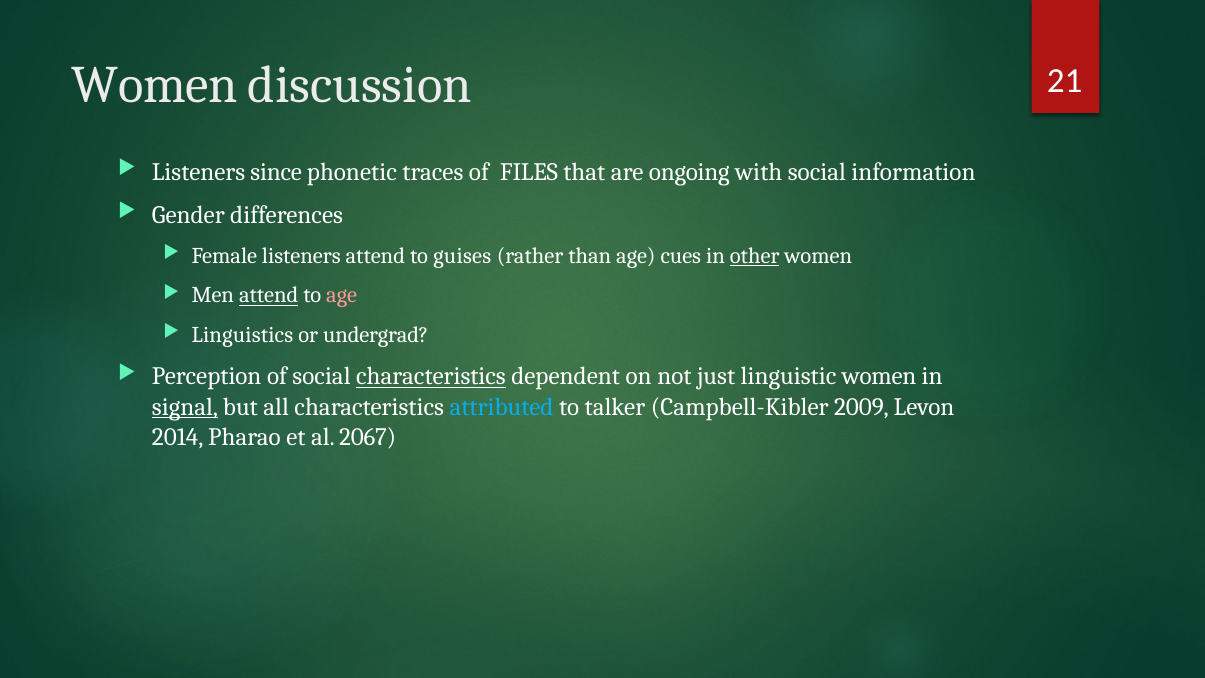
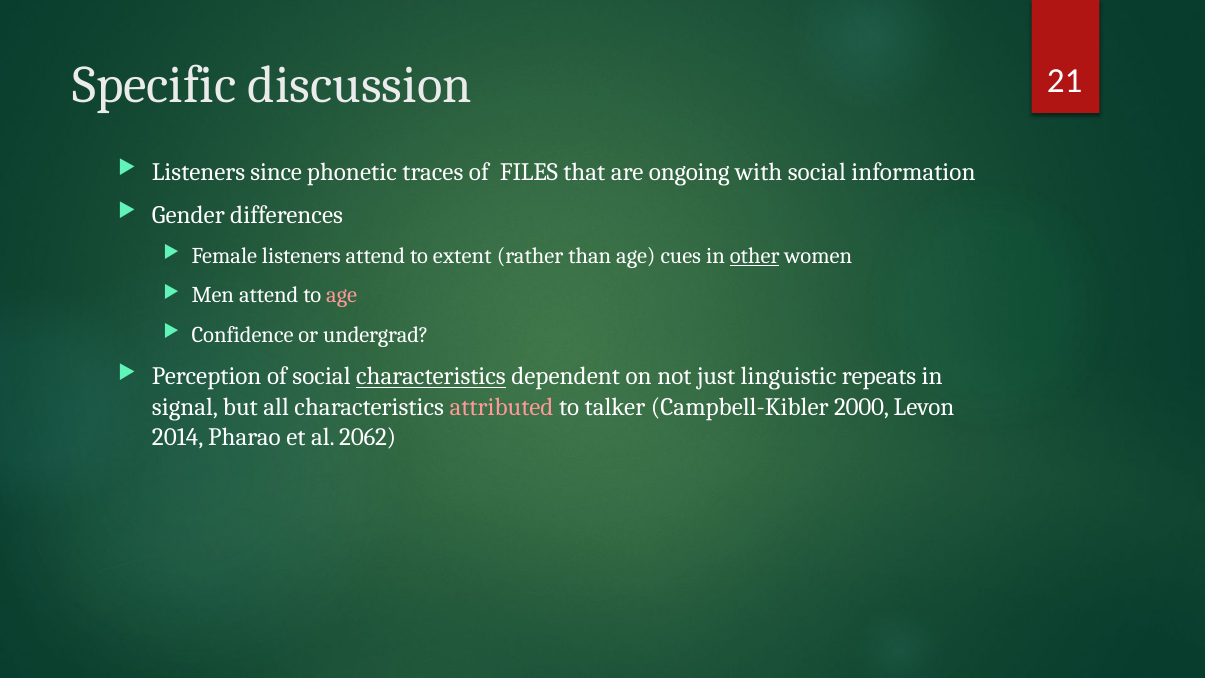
Women at (155, 85): Women -> Specific
guises: guises -> extent
attend at (269, 295) underline: present -> none
Linguistics: Linguistics -> Confidence
linguistic women: women -> repeats
signal underline: present -> none
attributed colour: light blue -> pink
2009: 2009 -> 2000
2067: 2067 -> 2062
